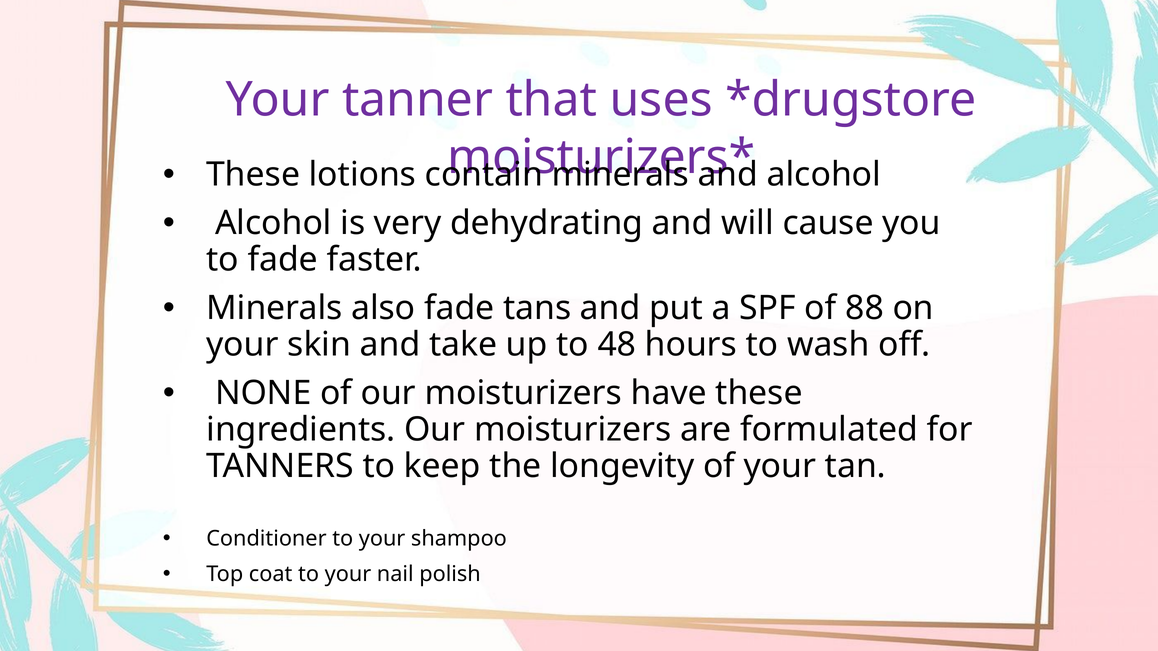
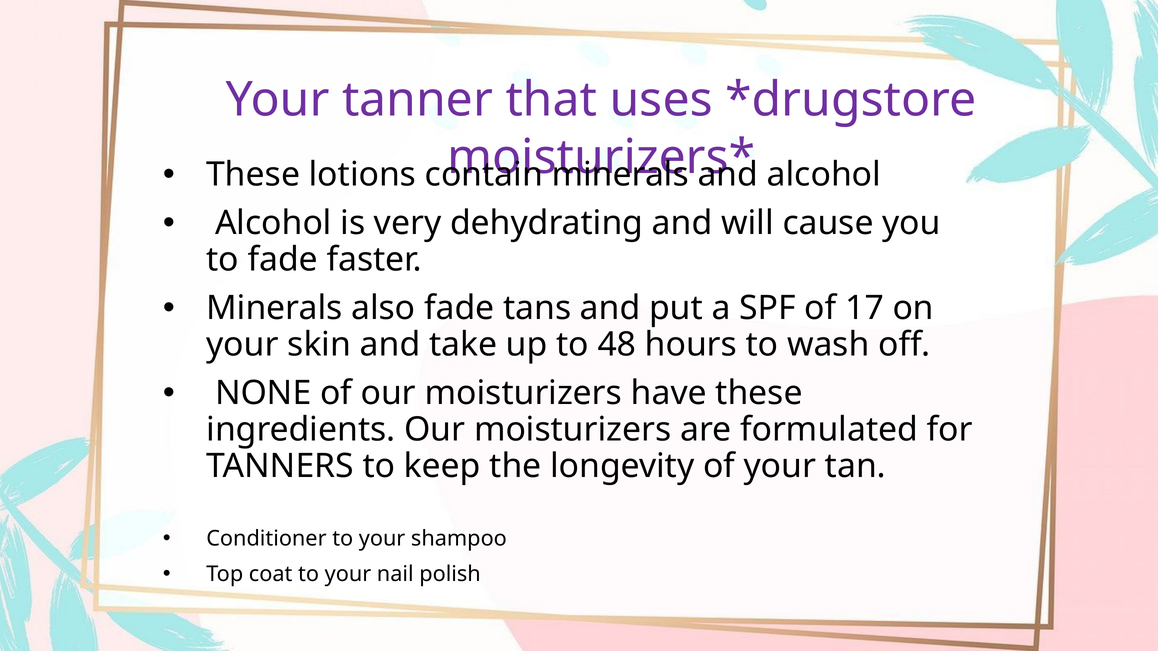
88: 88 -> 17
